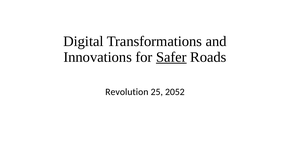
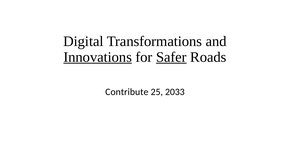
Innovations underline: none -> present
Revolution: Revolution -> Contribute
2052: 2052 -> 2033
